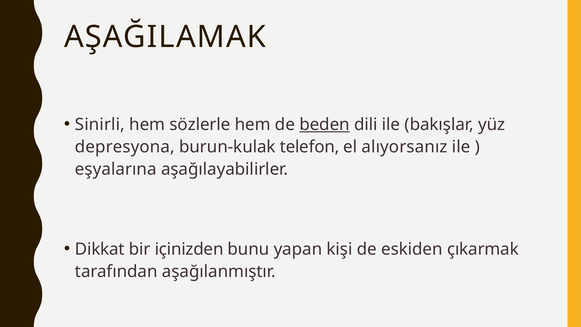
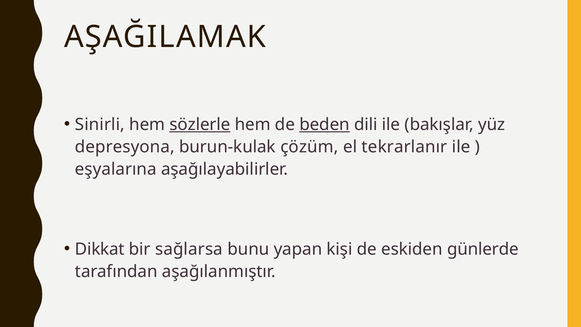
sözlerle underline: none -> present
telefon: telefon -> çözüm
alıyorsanız: alıyorsanız -> tekrarlanır
içinizden: içinizden -> sağlarsa
çıkarmak: çıkarmak -> günlerde
